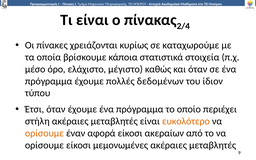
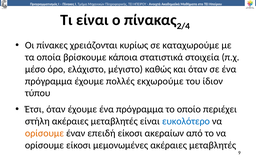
δεδομένων: δεδομένων -> εκχωρούμε
ευκολότερο colour: orange -> blue
αφορά: αφορά -> επειδή
